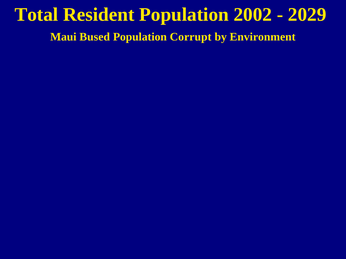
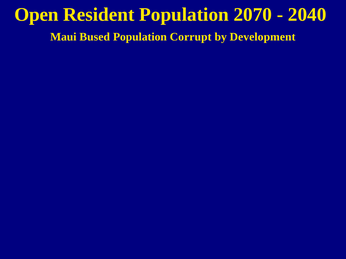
Total: Total -> Open
2002: 2002 -> 2070
2029: 2029 -> 2040
Environment: Environment -> Development
